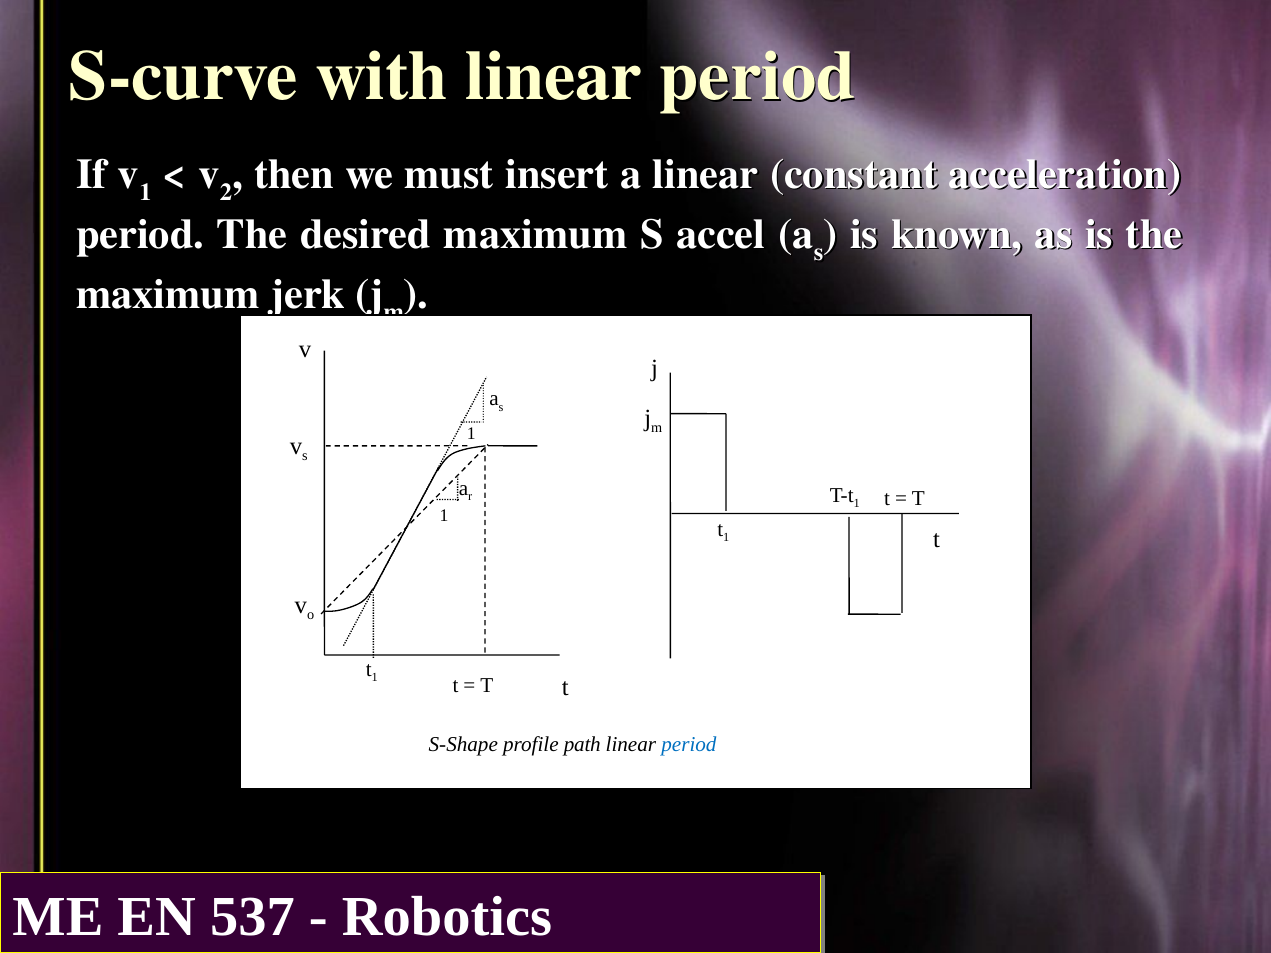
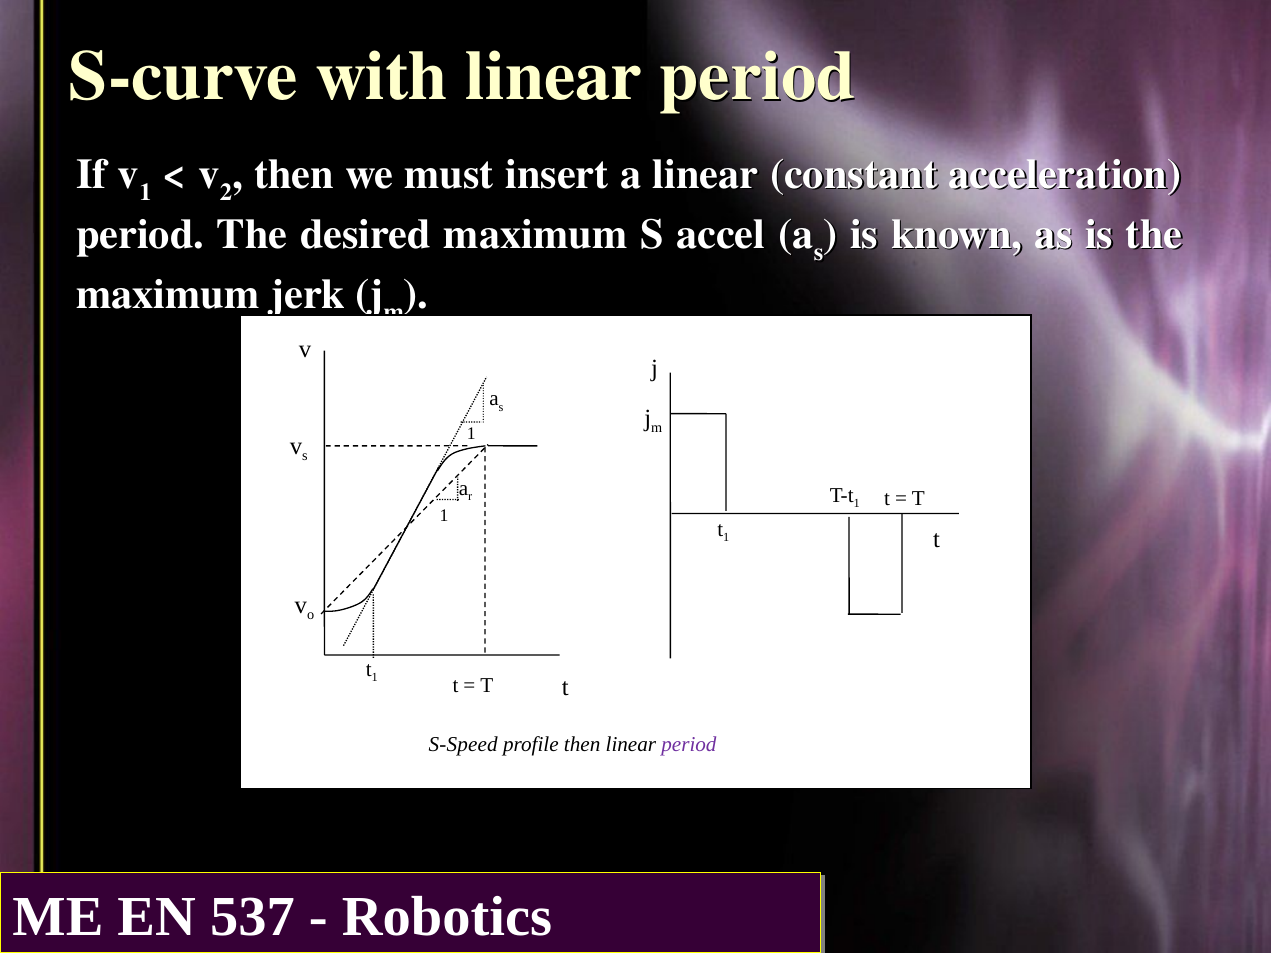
S-Shape: S-Shape -> S-Speed
profile path: path -> then
period at (689, 744) colour: blue -> purple
